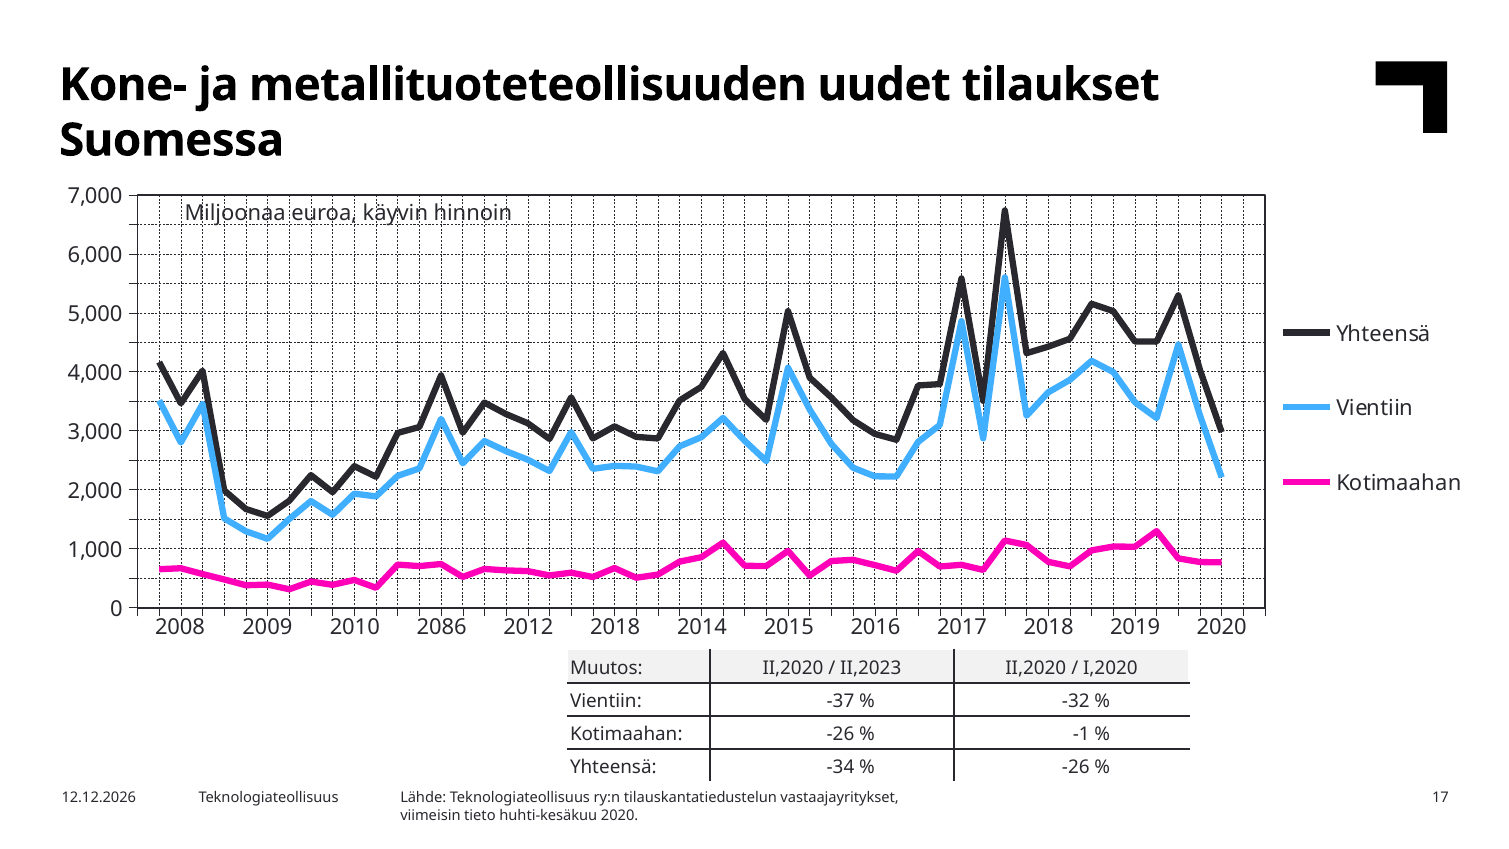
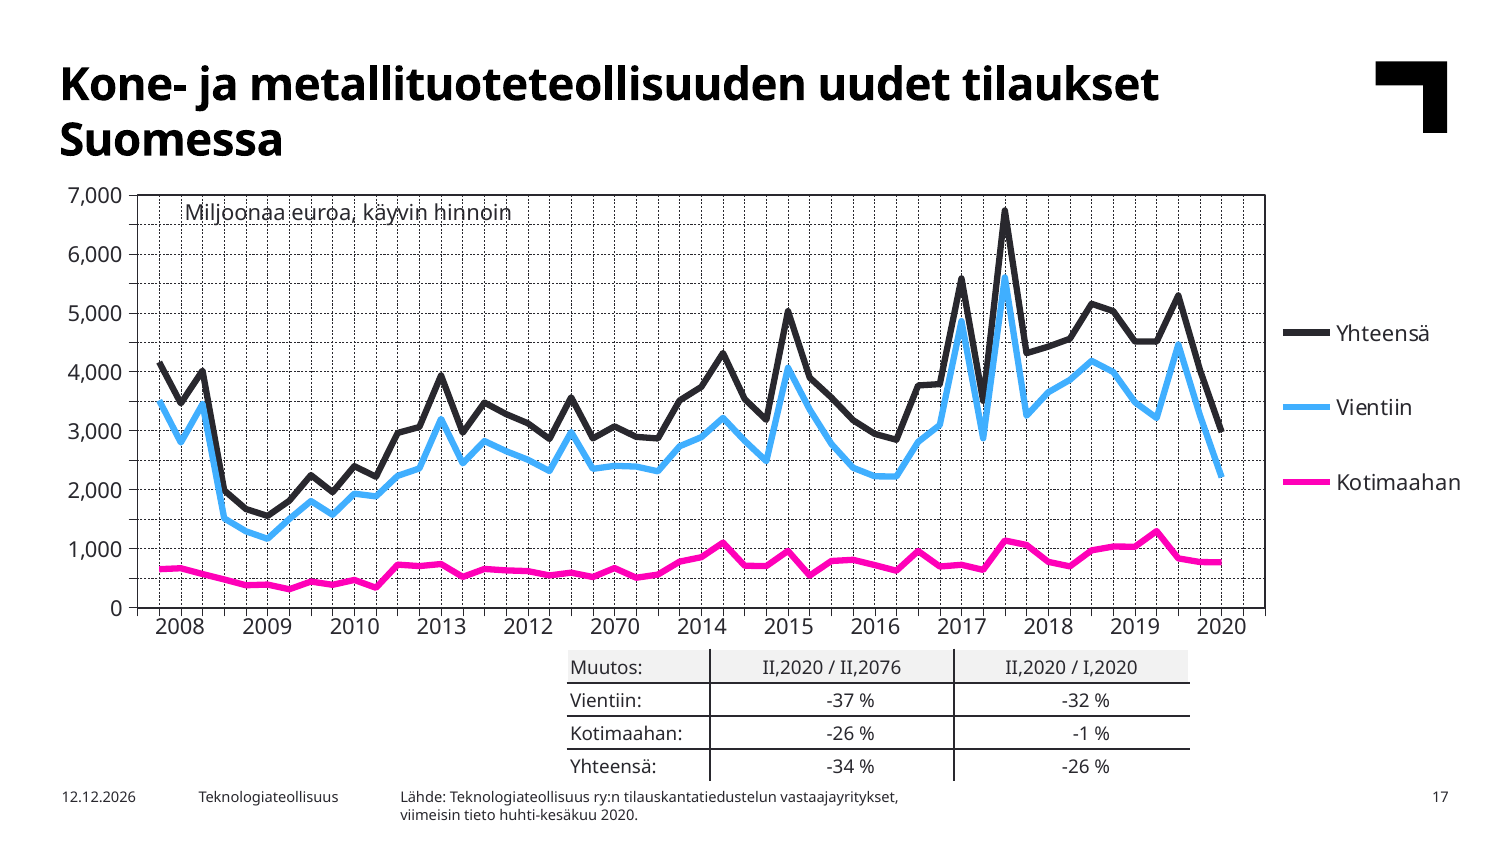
2086: 2086 -> 2013
2012 2018: 2018 -> 2070
II,2023: II,2023 -> II,2076
